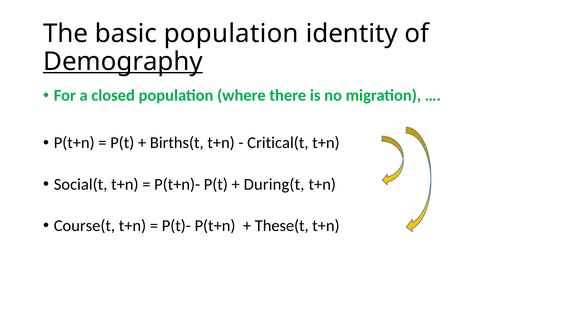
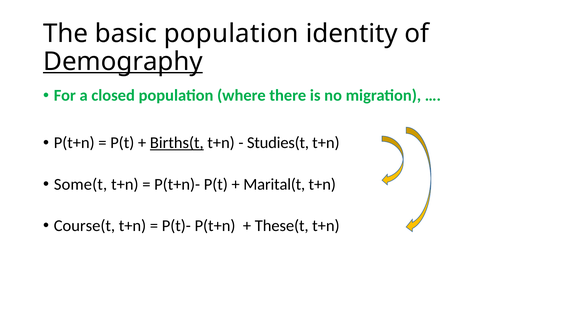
Births(t underline: none -> present
Critical(t: Critical(t -> Studies(t
Social(t: Social(t -> Some(t
During(t: During(t -> Marital(t
